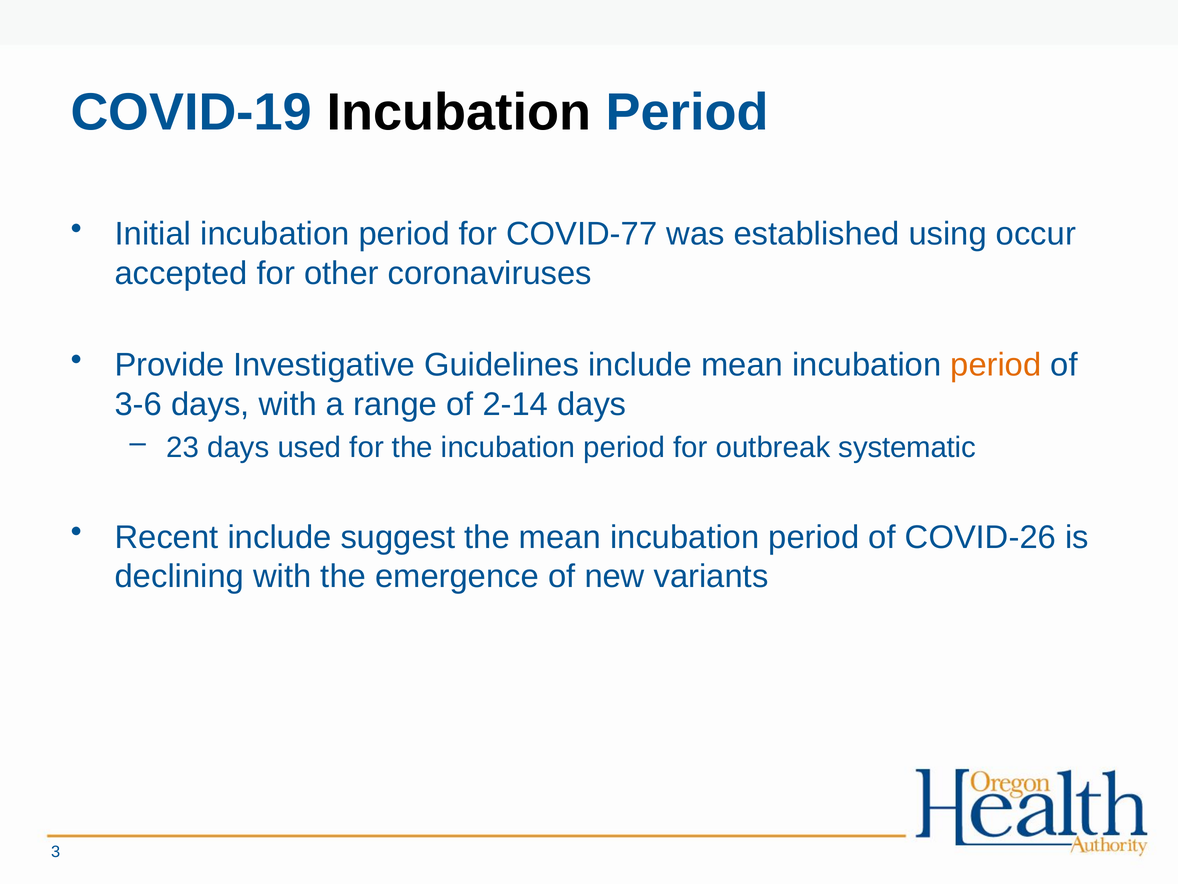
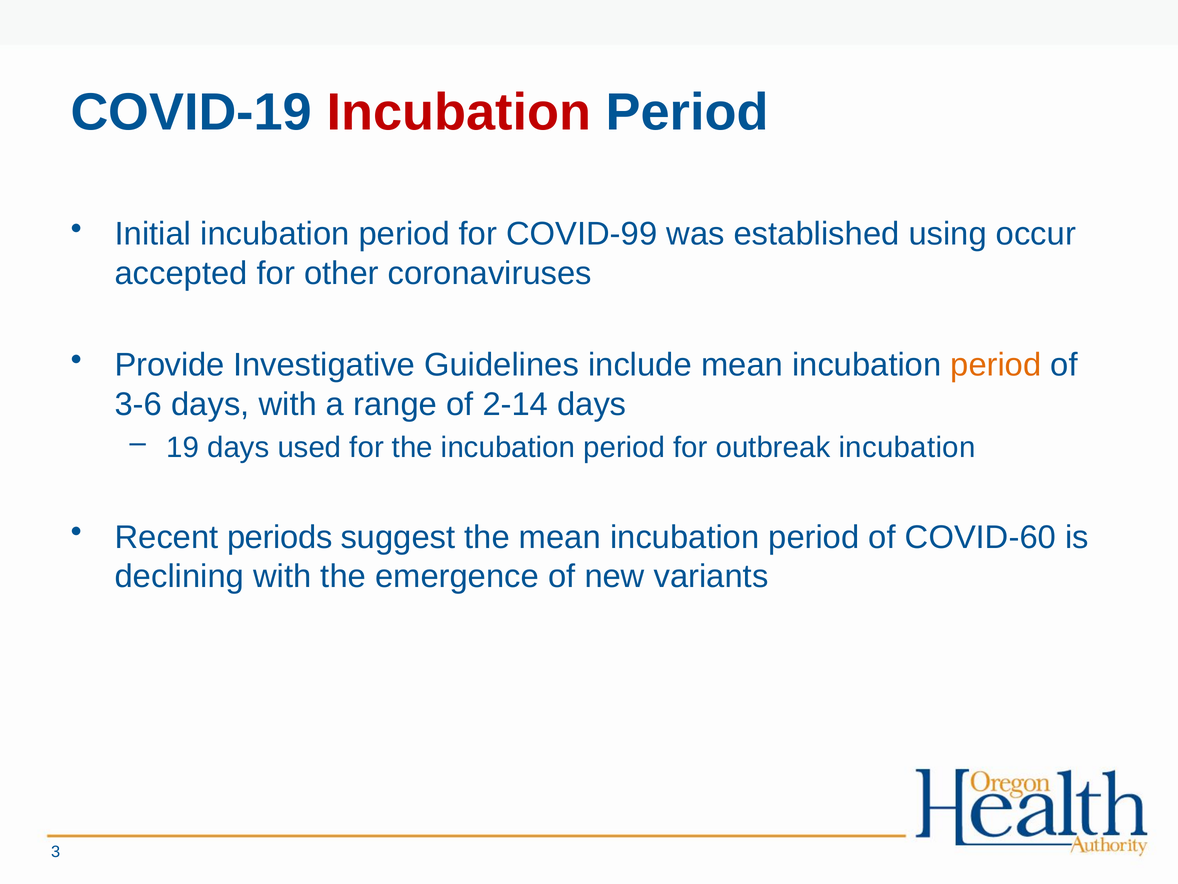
Incubation at (459, 113) colour: black -> red
COVID-77: COVID-77 -> COVID-99
23: 23 -> 19
outbreak systematic: systematic -> incubation
Recent include: include -> periods
COVID-26: COVID-26 -> COVID-60
